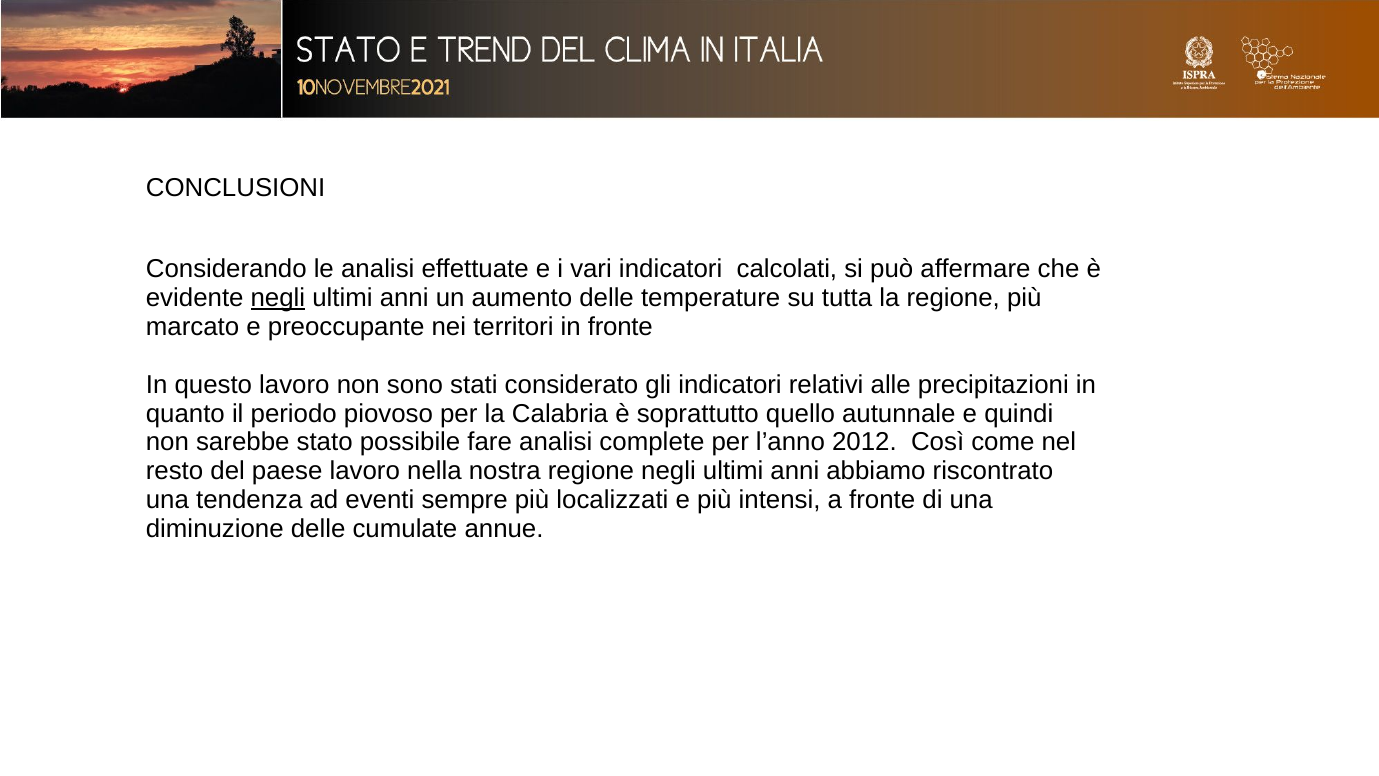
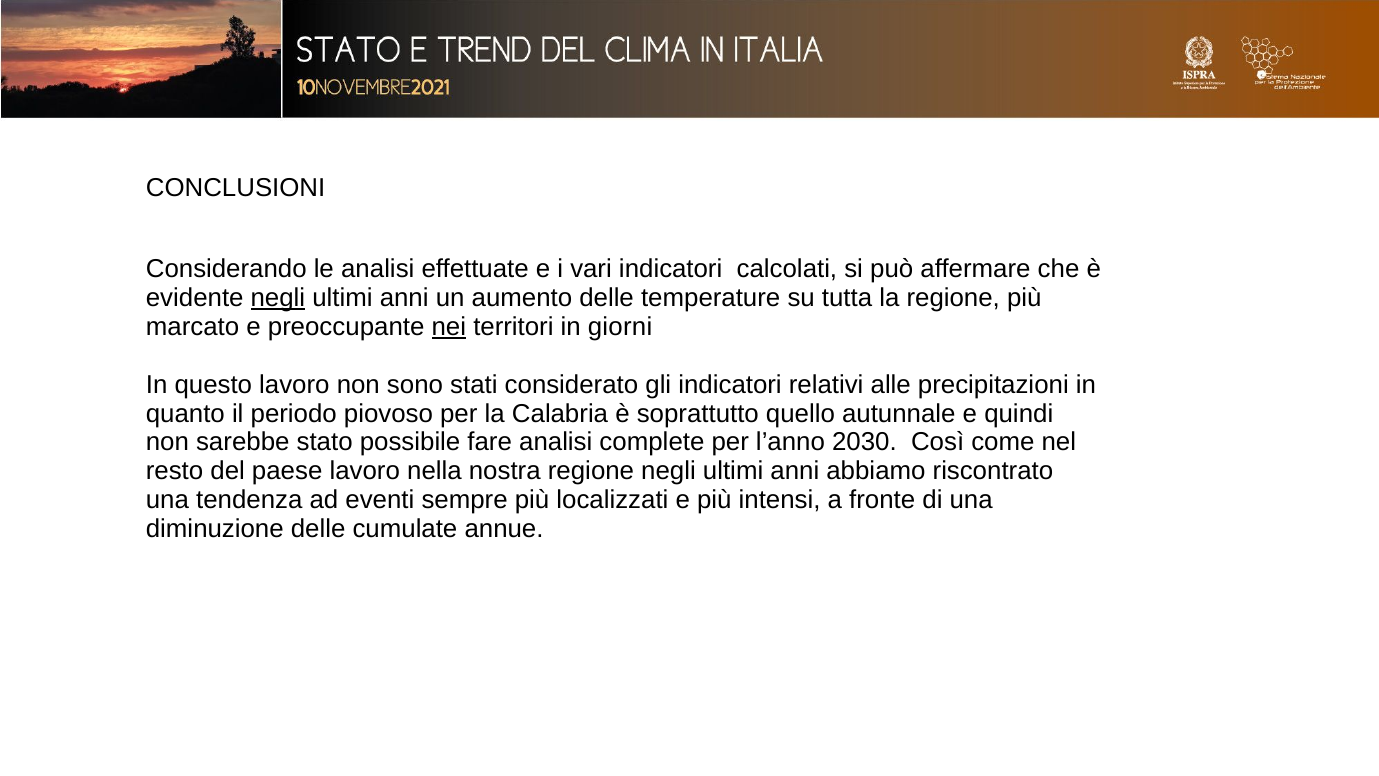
nei underline: none -> present
in fronte: fronte -> giorni
2012: 2012 -> 2030
